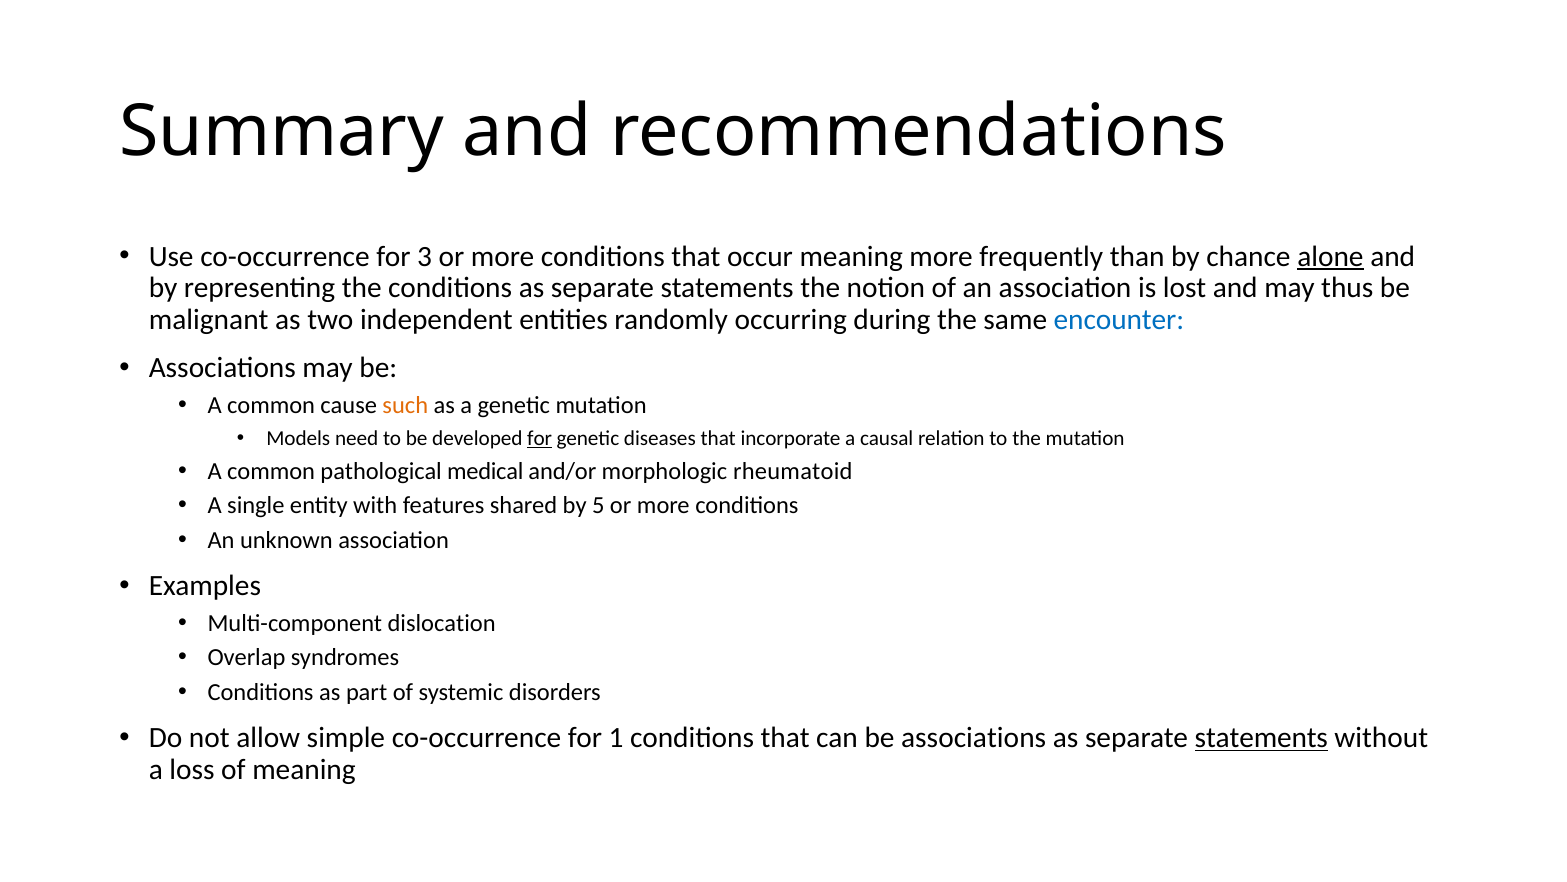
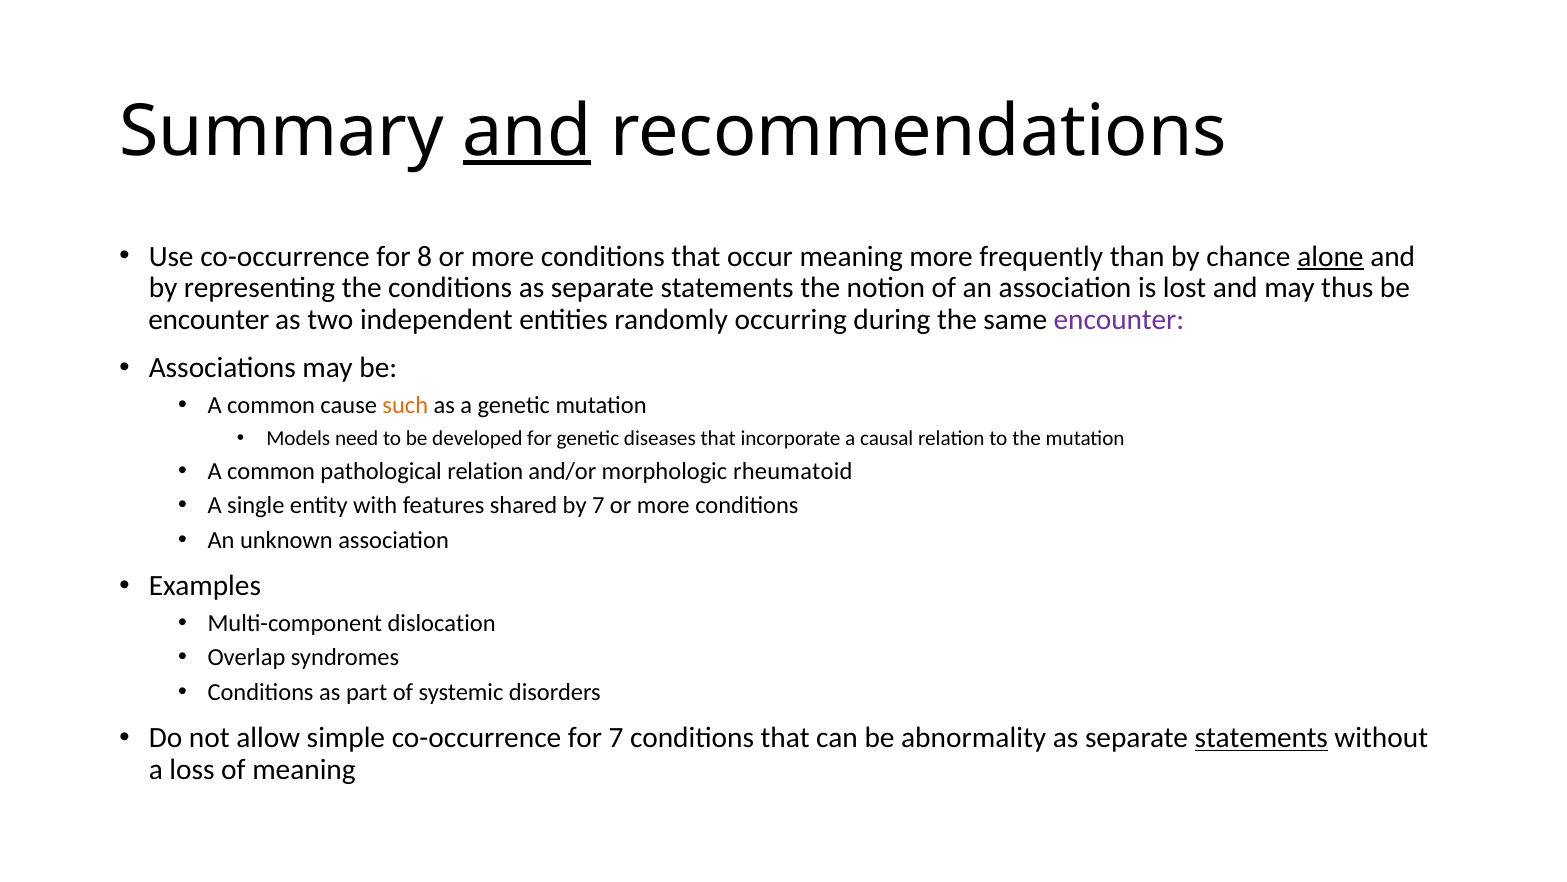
and at (527, 132) underline: none -> present
3: 3 -> 8
malignant at (209, 320): malignant -> encounter
encounter at (1119, 320) colour: blue -> purple
for at (540, 438) underline: present -> none
pathological medical: medical -> relation
by 5: 5 -> 7
for 1: 1 -> 7
be associations: associations -> abnormality
